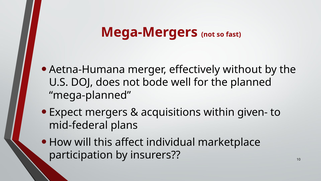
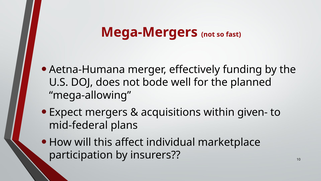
without: without -> funding
mega-planned: mega-planned -> mega-allowing
